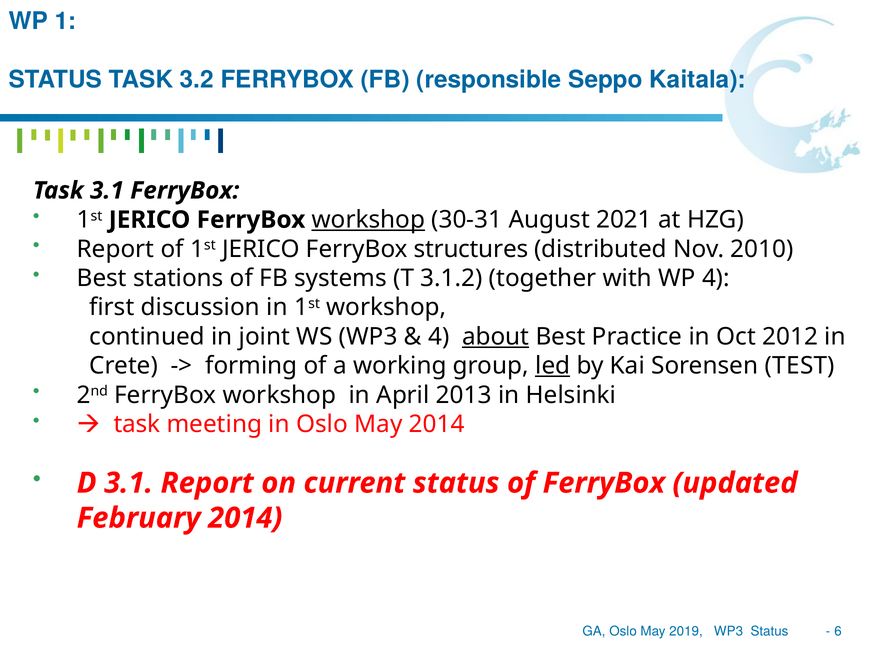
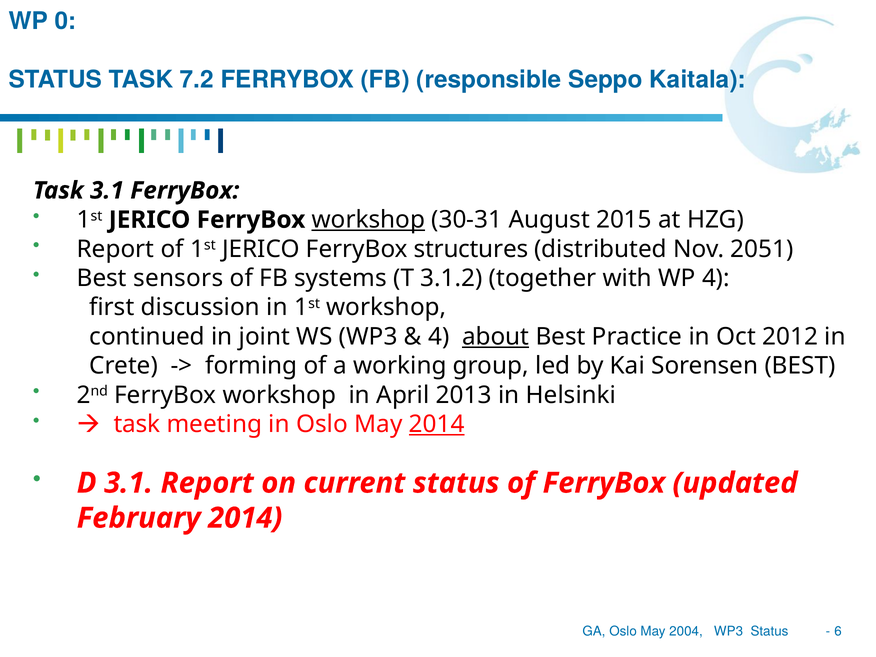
1: 1 -> 0
3.2: 3.2 -> 7.2
2021: 2021 -> 2015
2010: 2010 -> 2051
stations: stations -> sensors
led underline: present -> none
Sorensen TEST: TEST -> BEST
2014 at (437, 424) underline: none -> present
2019: 2019 -> 2004
